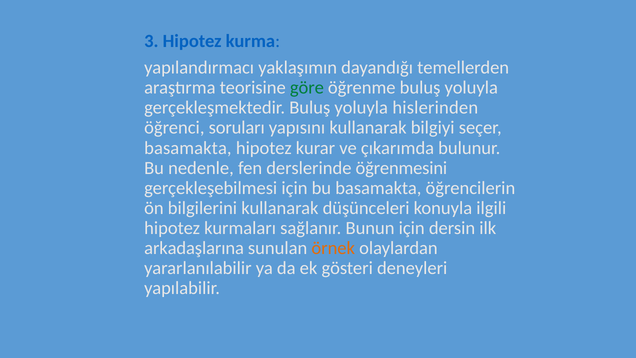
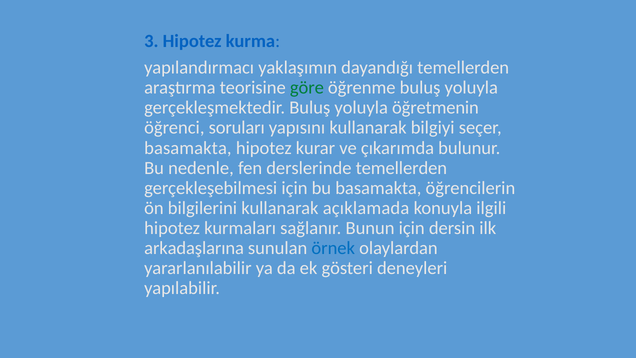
hislerinden: hislerinden -> öğretmenin
derslerinde öğrenmesini: öğrenmesini -> temellerden
düşünceleri: düşünceleri -> açıklamada
örnek colour: orange -> blue
